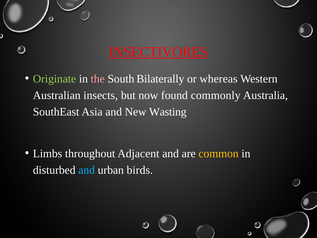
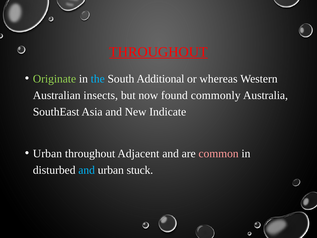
INSECTIVORES at (159, 52): INSECTIVORES -> THROUGHOUT
the colour: pink -> light blue
Bilaterally: Bilaterally -> Additional
Wasting: Wasting -> Indicate
Limbs at (48, 153): Limbs -> Urban
common colour: yellow -> pink
birds: birds -> stuck
